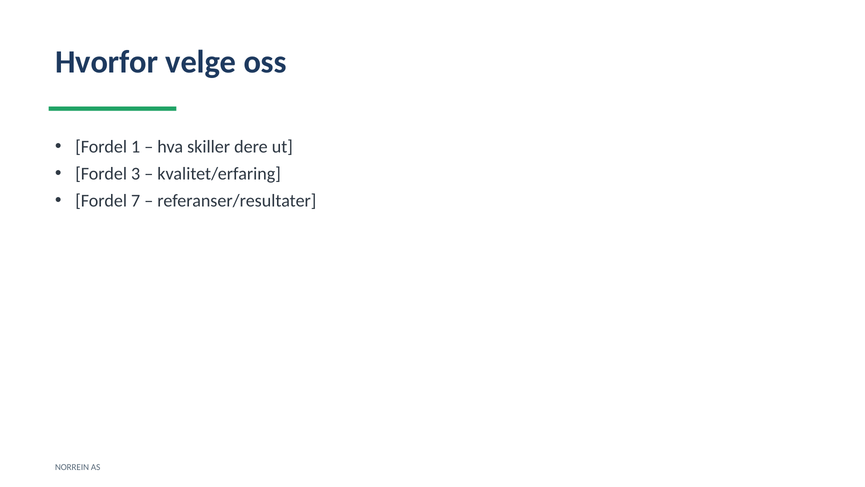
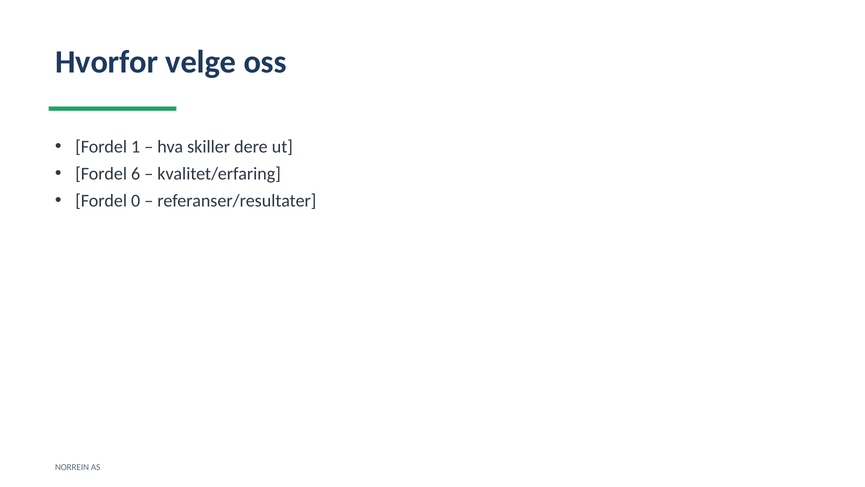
3: 3 -> 6
7: 7 -> 0
